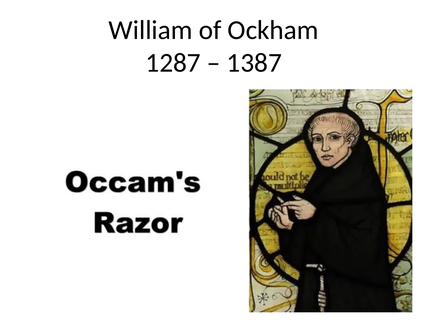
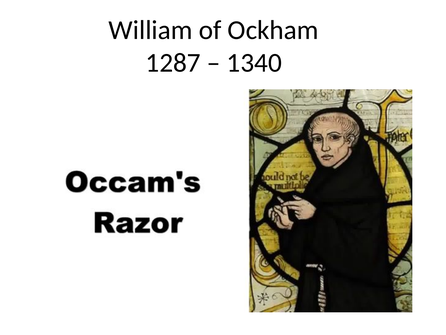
1387: 1387 -> 1340
